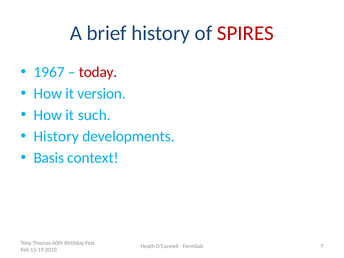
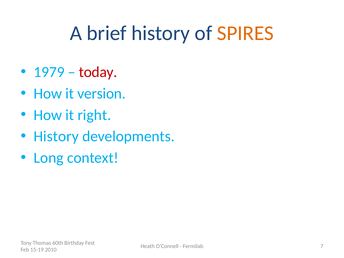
SPIRES colour: red -> orange
1967: 1967 -> 1979
such: such -> right
Basis: Basis -> Long
